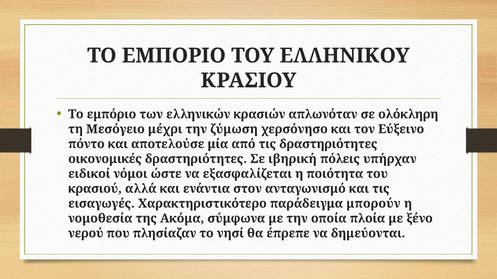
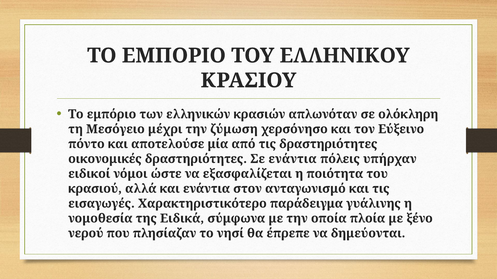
Σε ιβηρική: ιβηρική -> ενάντια
μπορούν: μπορούν -> γυάλινης
Ακόμα: Ακόμα -> Ειδικά
